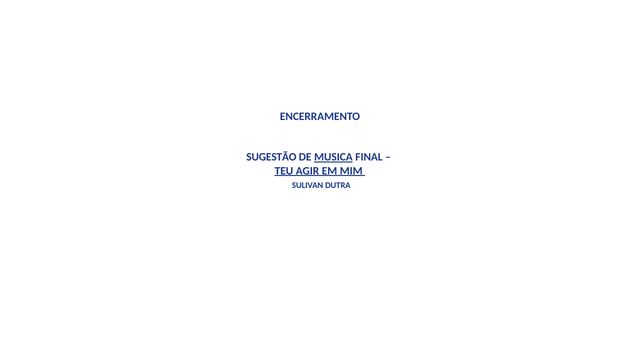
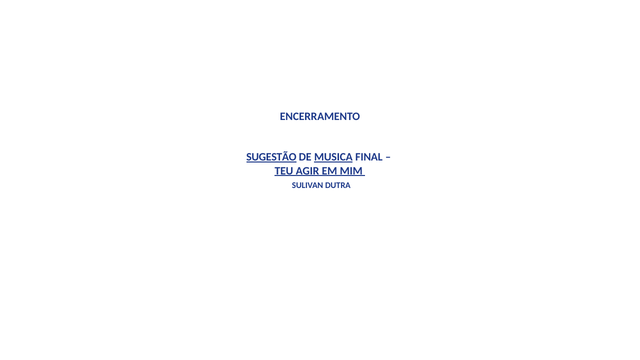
SUGESTÃO underline: none -> present
